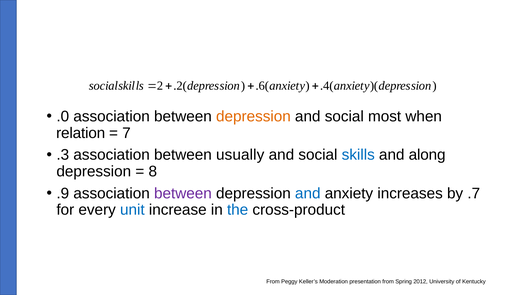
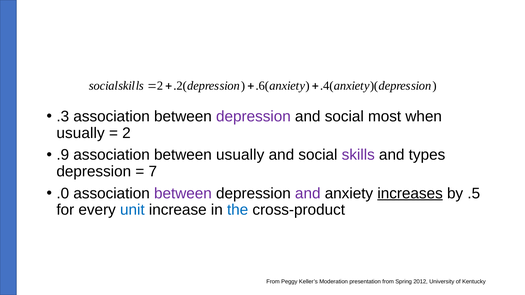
.0: .0 -> .3
depression at (253, 117) colour: orange -> purple
relation at (81, 133): relation -> usually
7 at (126, 133): 7 -> 2
.3: .3 -> .9
skills colour: blue -> purple
along: along -> types
8: 8 -> 7
.9: .9 -> .0
and at (308, 194) colour: blue -> purple
increases underline: none -> present
.7: .7 -> .5
